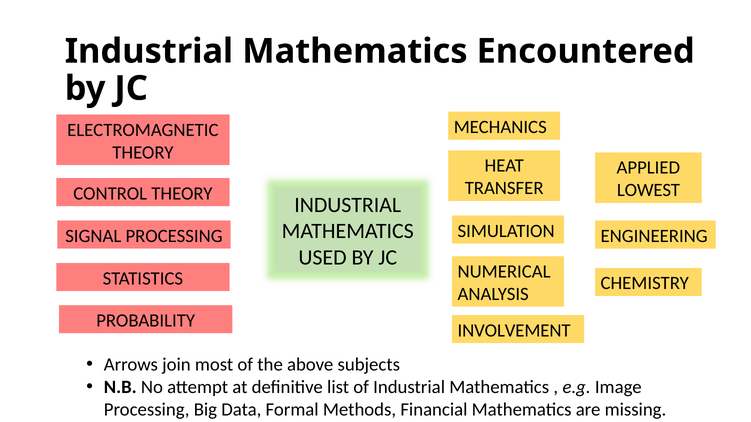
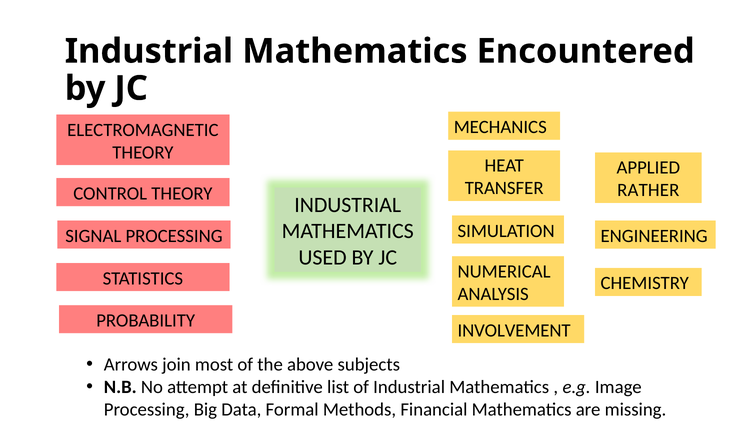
LOWEST: LOWEST -> RATHER
